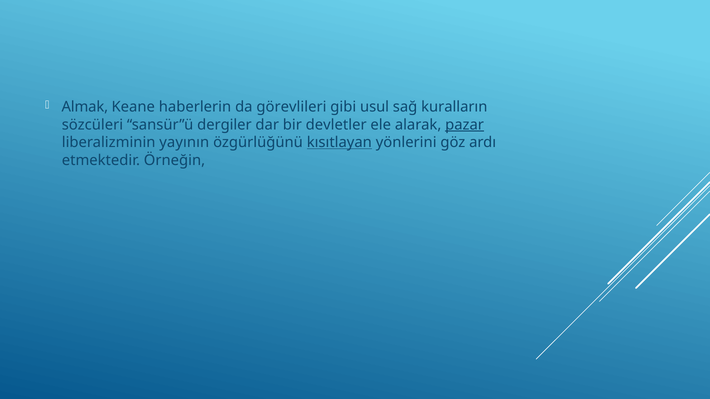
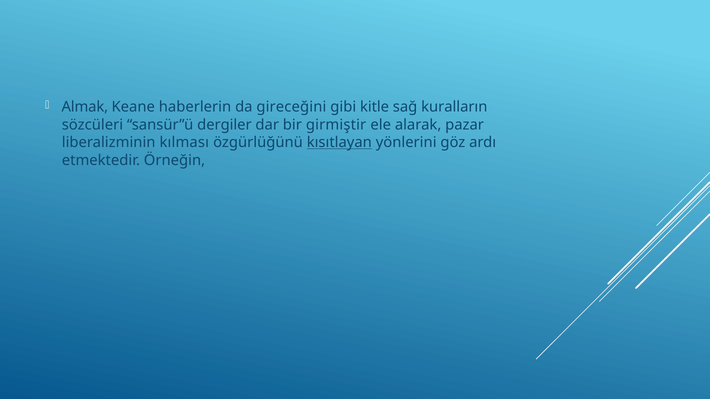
görevlileri: görevlileri -> gireceğini
usul: usul -> kitle
devletler: devletler -> girmiştir
pazar underline: present -> none
yayının: yayının -> kılması
